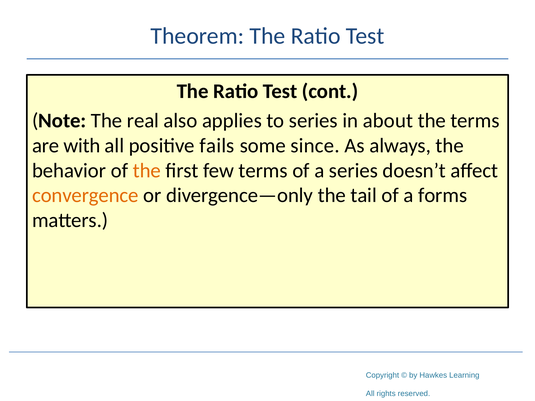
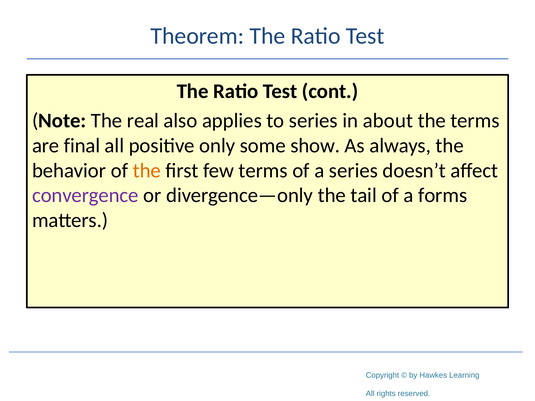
with: with -> final
fails: fails -> only
since: since -> show
convergence colour: orange -> purple
